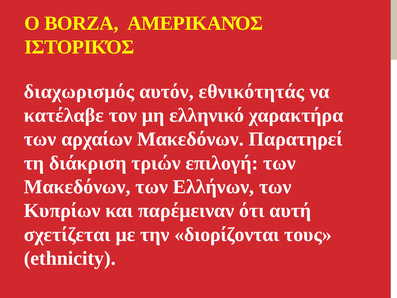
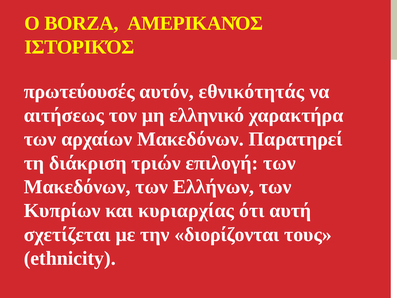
διαχωρισμός: διαχωρισμός -> πρωτεύουσές
κατέλαβε: κατέλαβε -> αιτήσεως
παρέμειναν: παρέμειναν -> κυριαρχίας
